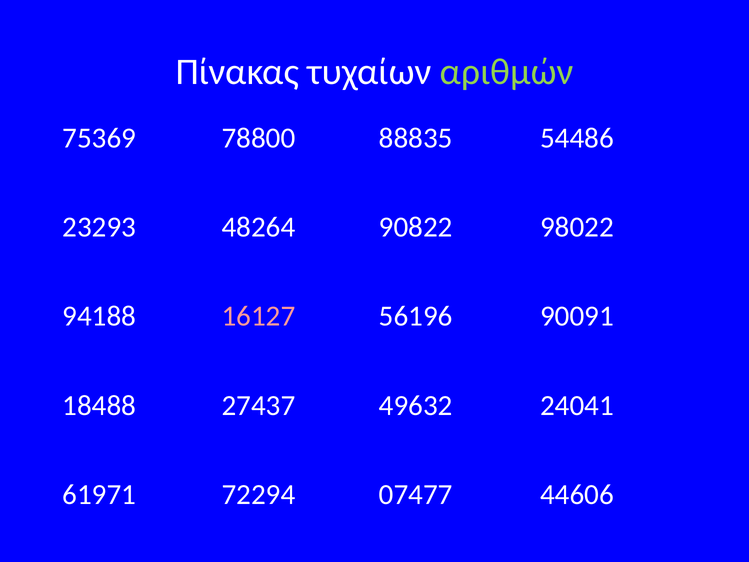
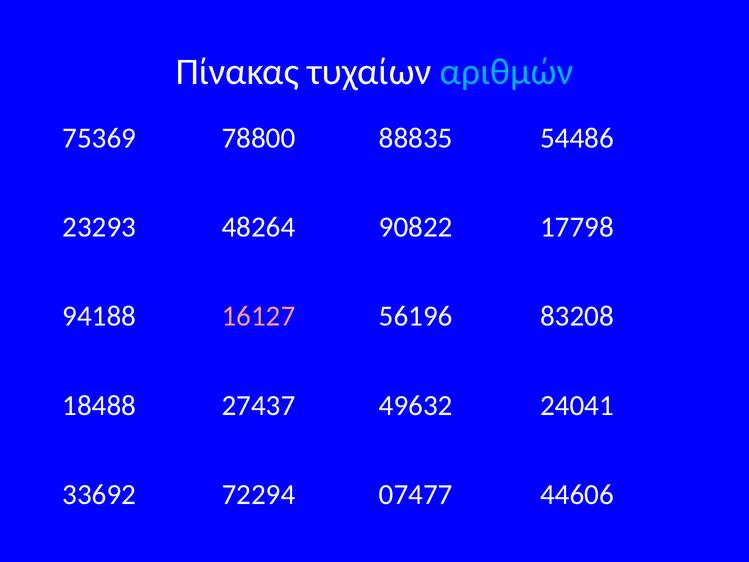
αριθμών colour: light green -> light blue
98022: 98022 -> 17798
90091: 90091 -> 83208
61971: 61971 -> 33692
